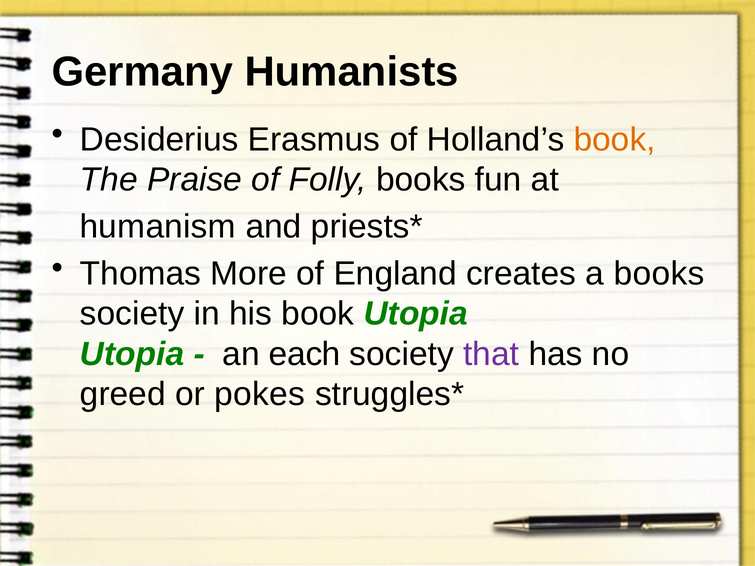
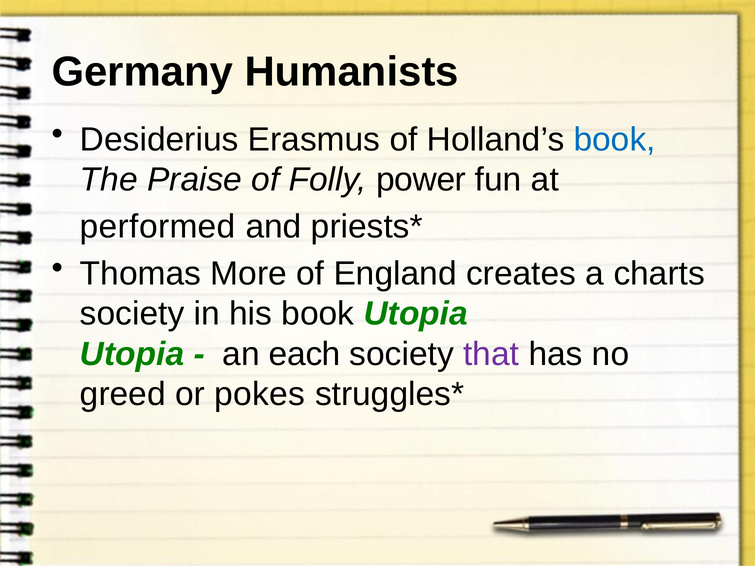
book at (615, 140) colour: orange -> blue
Folly books: books -> power
humanism: humanism -> performed
a books: books -> charts
